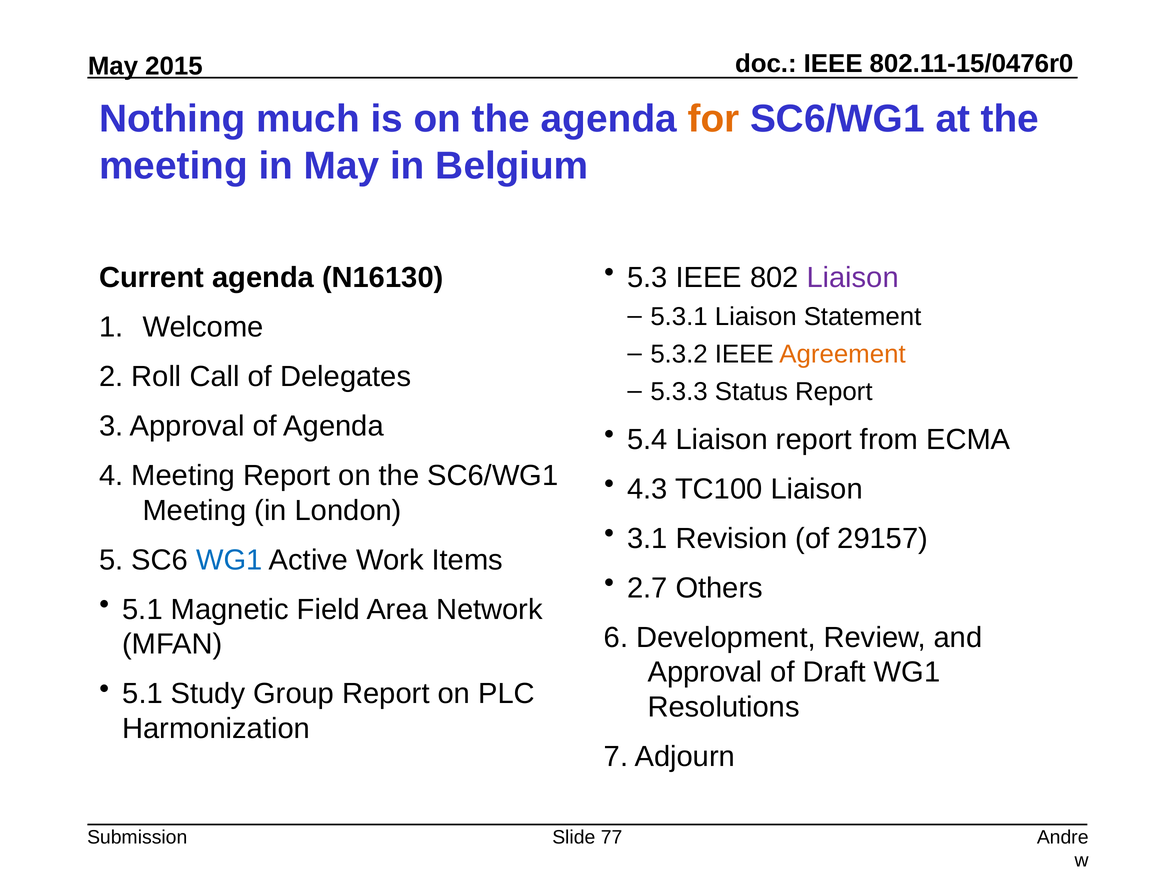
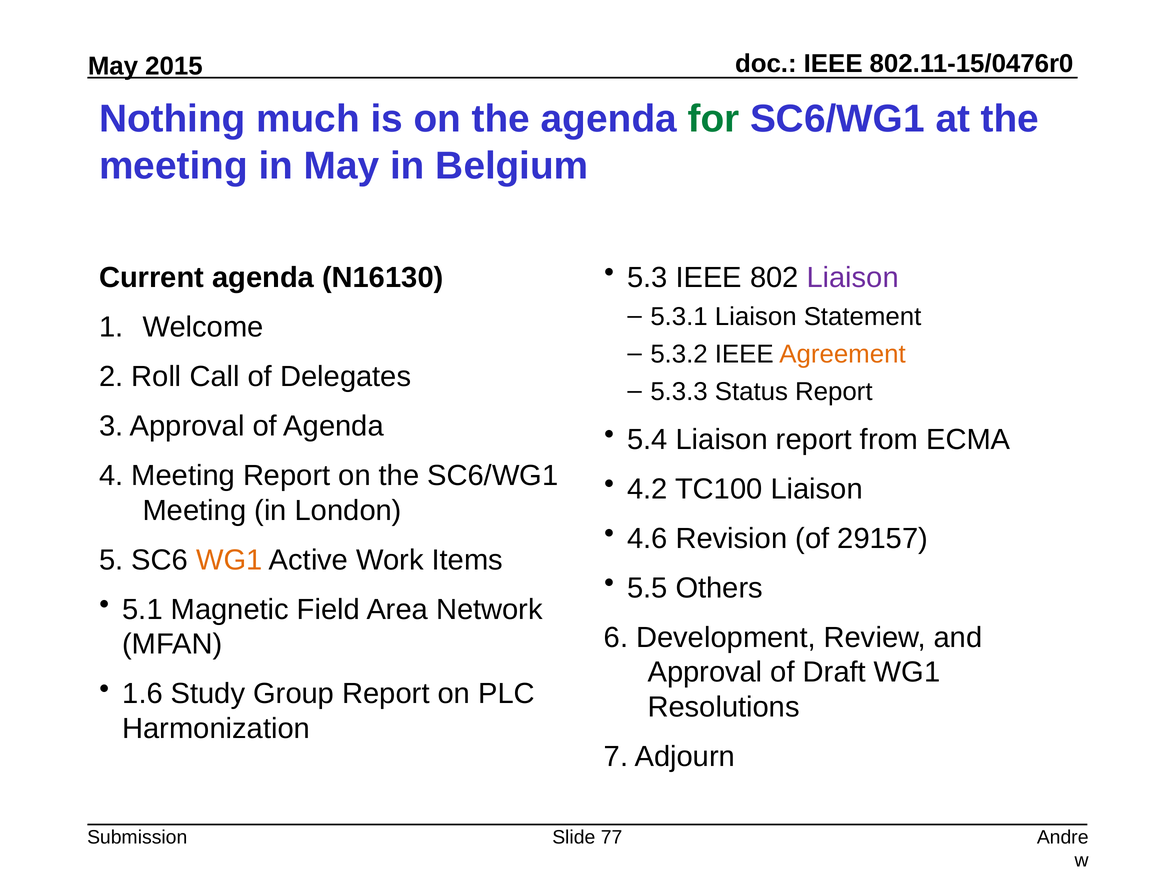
for colour: orange -> green
4.3: 4.3 -> 4.2
3.1: 3.1 -> 4.6
WG1 at (229, 560) colour: blue -> orange
2.7: 2.7 -> 5.5
5.1 at (143, 694): 5.1 -> 1.6
